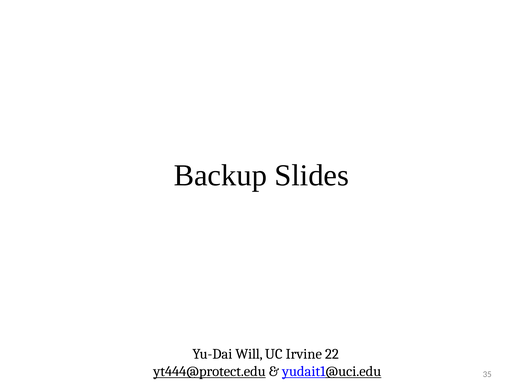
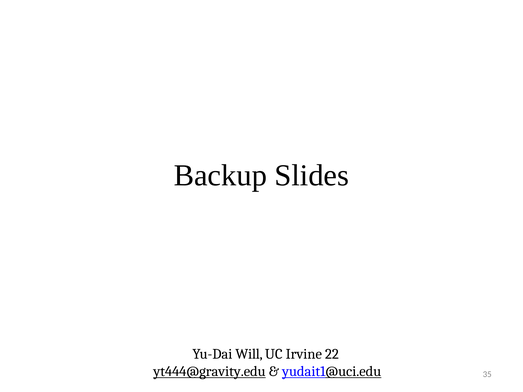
yt444@protect.edu: yt444@protect.edu -> yt444@gravity.edu
